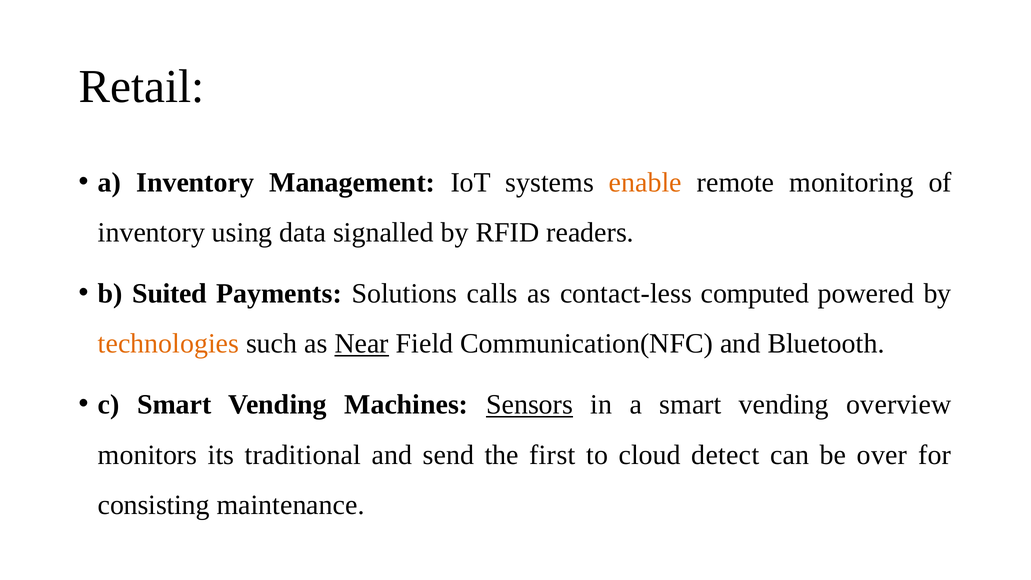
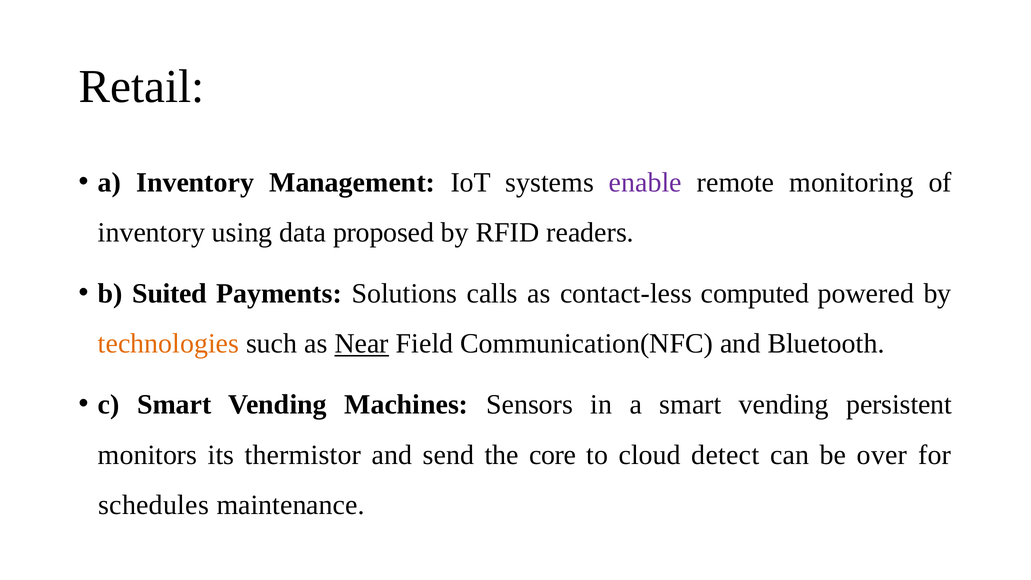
enable colour: orange -> purple
signalled: signalled -> proposed
Sensors underline: present -> none
overview: overview -> persistent
traditional: traditional -> thermistor
first: first -> core
consisting: consisting -> schedules
